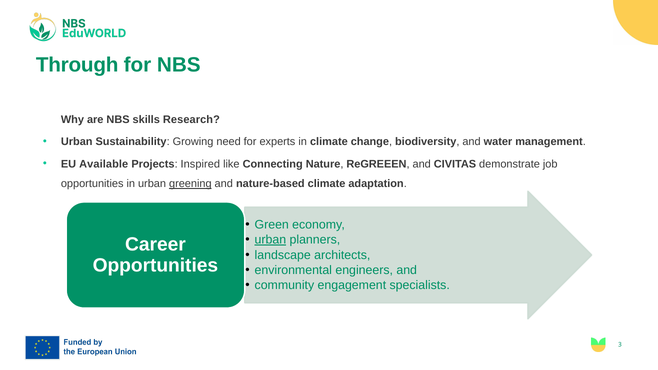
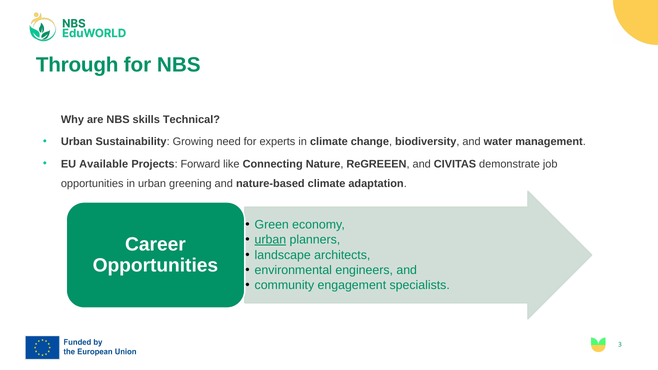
Research: Research -> Technical
Inspired: Inspired -> Forward
greening underline: present -> none
